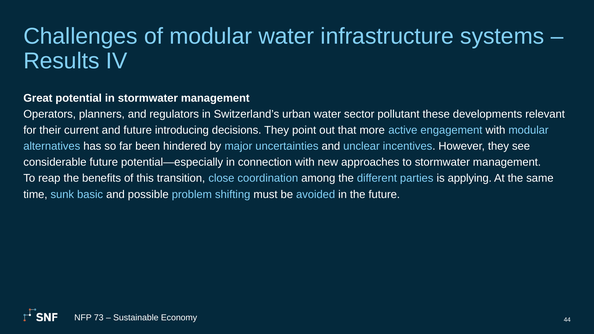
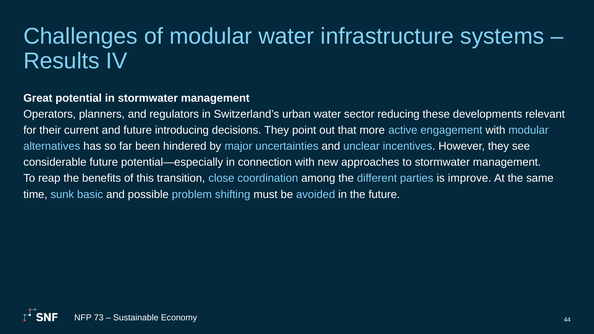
pollutant: pollutant -> reducing
applying: applying -> improve
